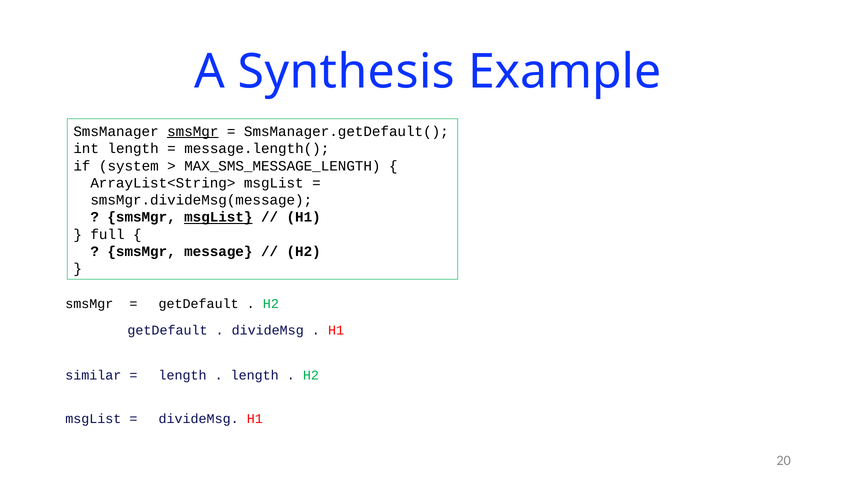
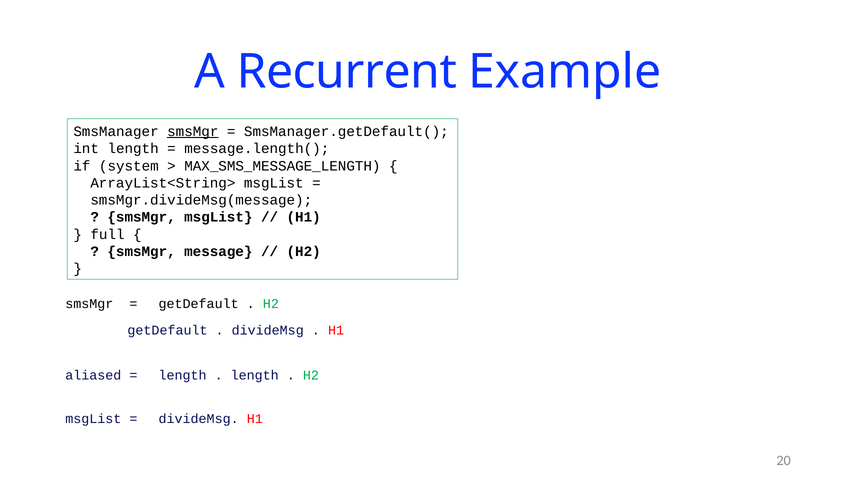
Synthesis: Synthesis -> Recurrent
msgList at (218, 217) underline: present -> none
similar: similar -> aliased
